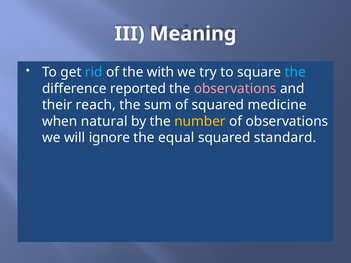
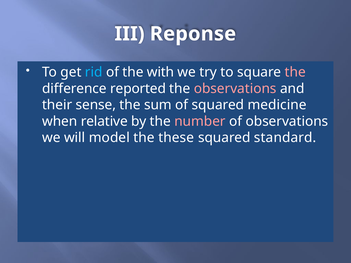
Meaning: Meaning -> Reponse
the at (295, 72) colour: light blue -> pink
reach: reach -> sense
natural: natural -> relative
number colour: yellow -> pink
ignore: ignore -> model
equal: equal -> these
